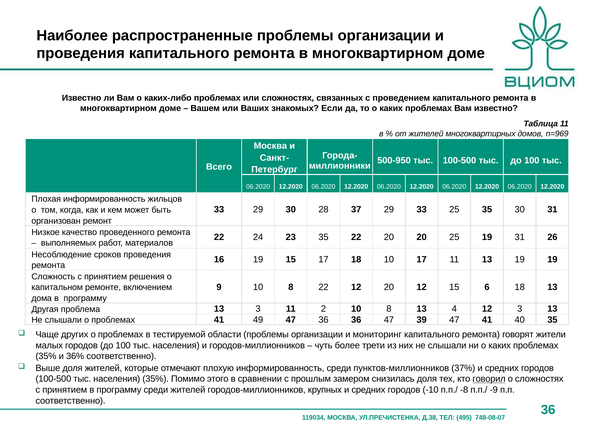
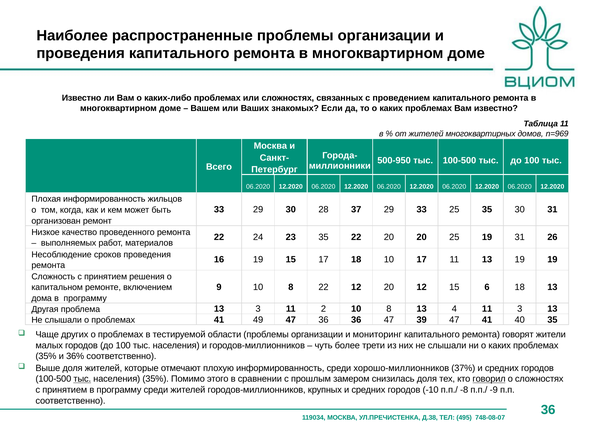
4 12: 12 -> 11
пунктов-миллионников: пунктов-миллионников -> хорошо-миллионников
тыс at (82, 379) underline: none -> present
